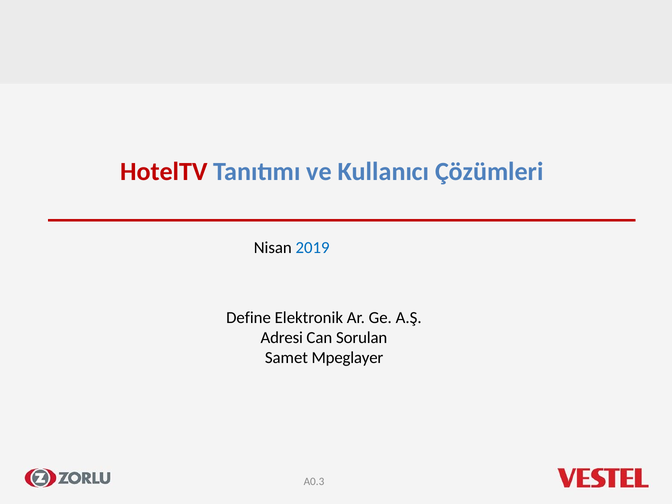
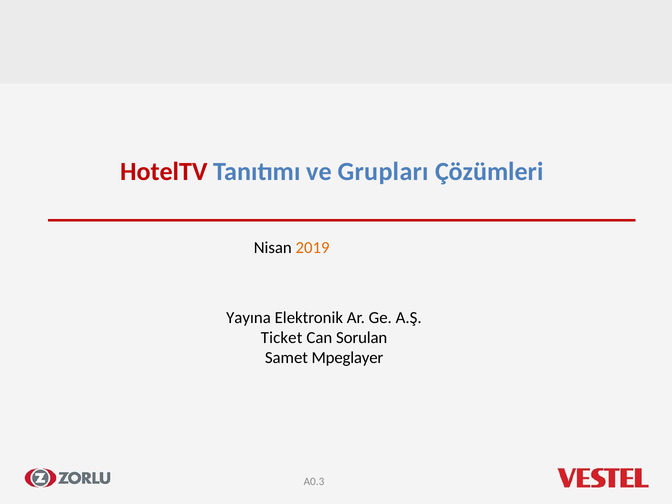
Kullanıcı: Kullanıcı -> Grupları
2019 colour: blue -> orange
Define: Define -> Yayına
Adresi: Adresi -> Ticket
